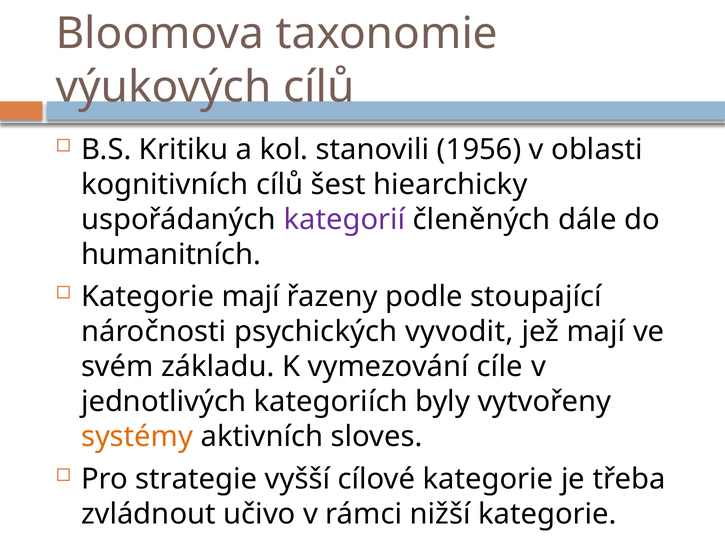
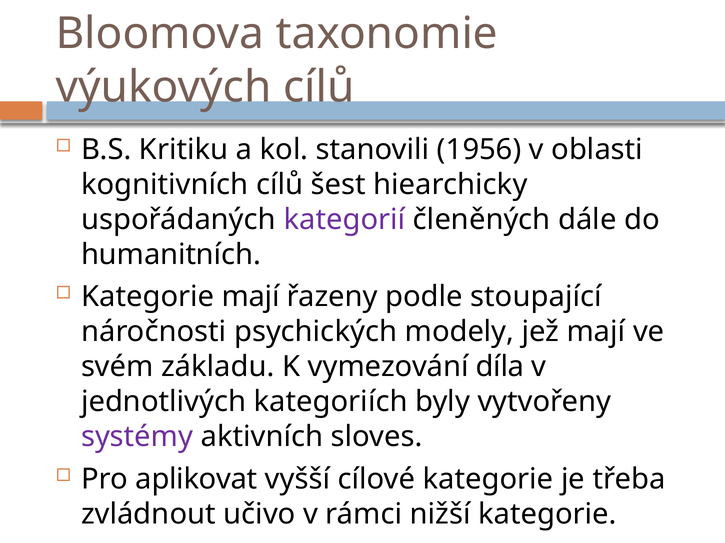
vyvodit: vyvodit -> modely
cíle: cíle -> díla
systémy colour: orange -> purple
strategie: strategie -> aplikovat
